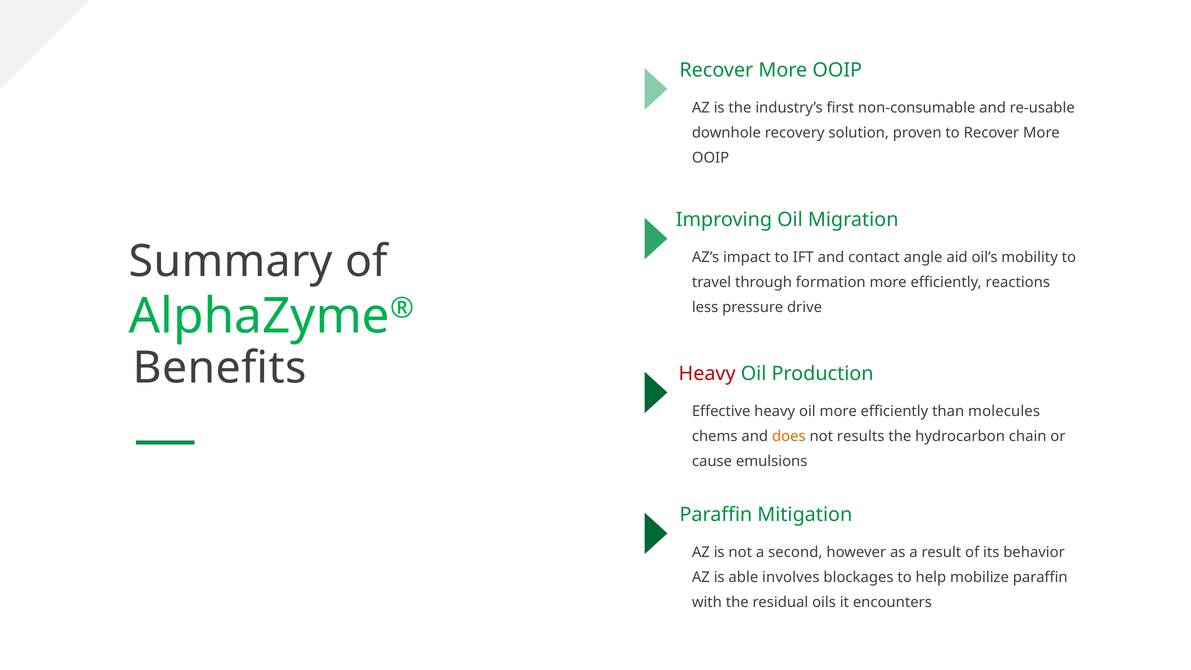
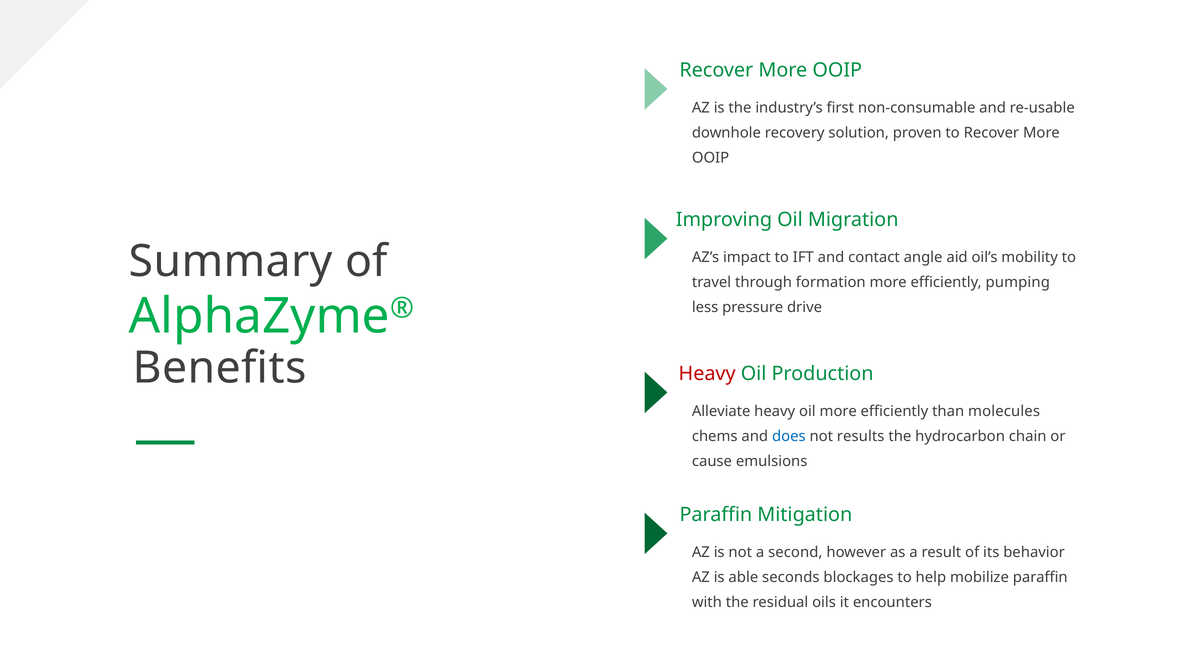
reactions: reactions -> pumping
Effective: Effective -> Alleviate
does colour: orange -> blue
involves: involves -> seconds
